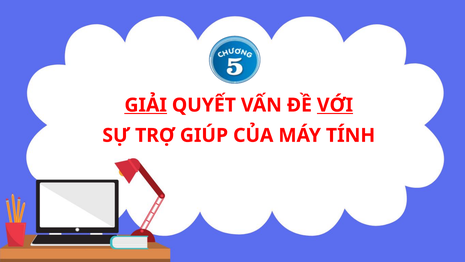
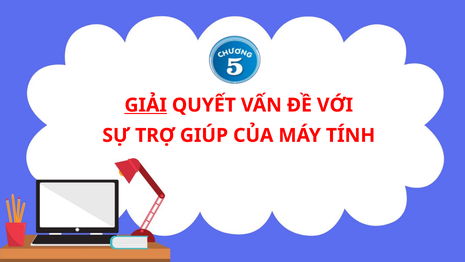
VỚI underline: present -> none
